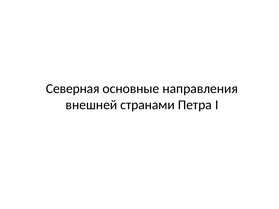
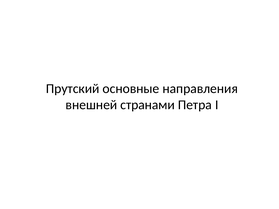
Северная: Северная -> Прутский
